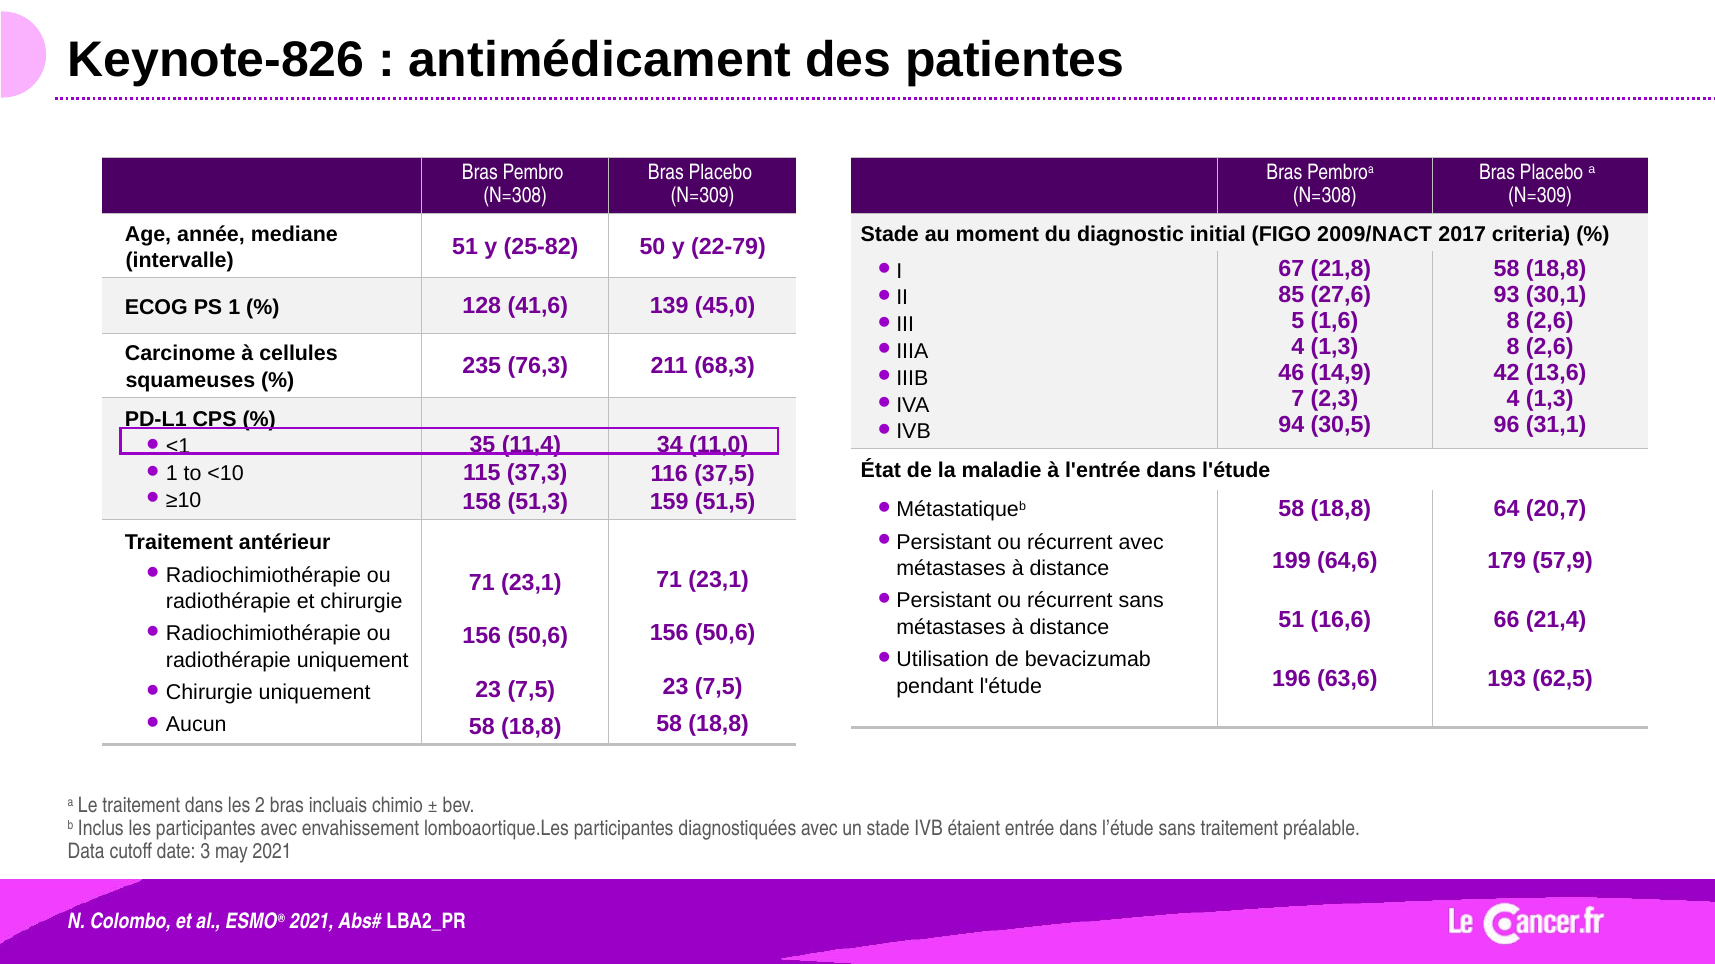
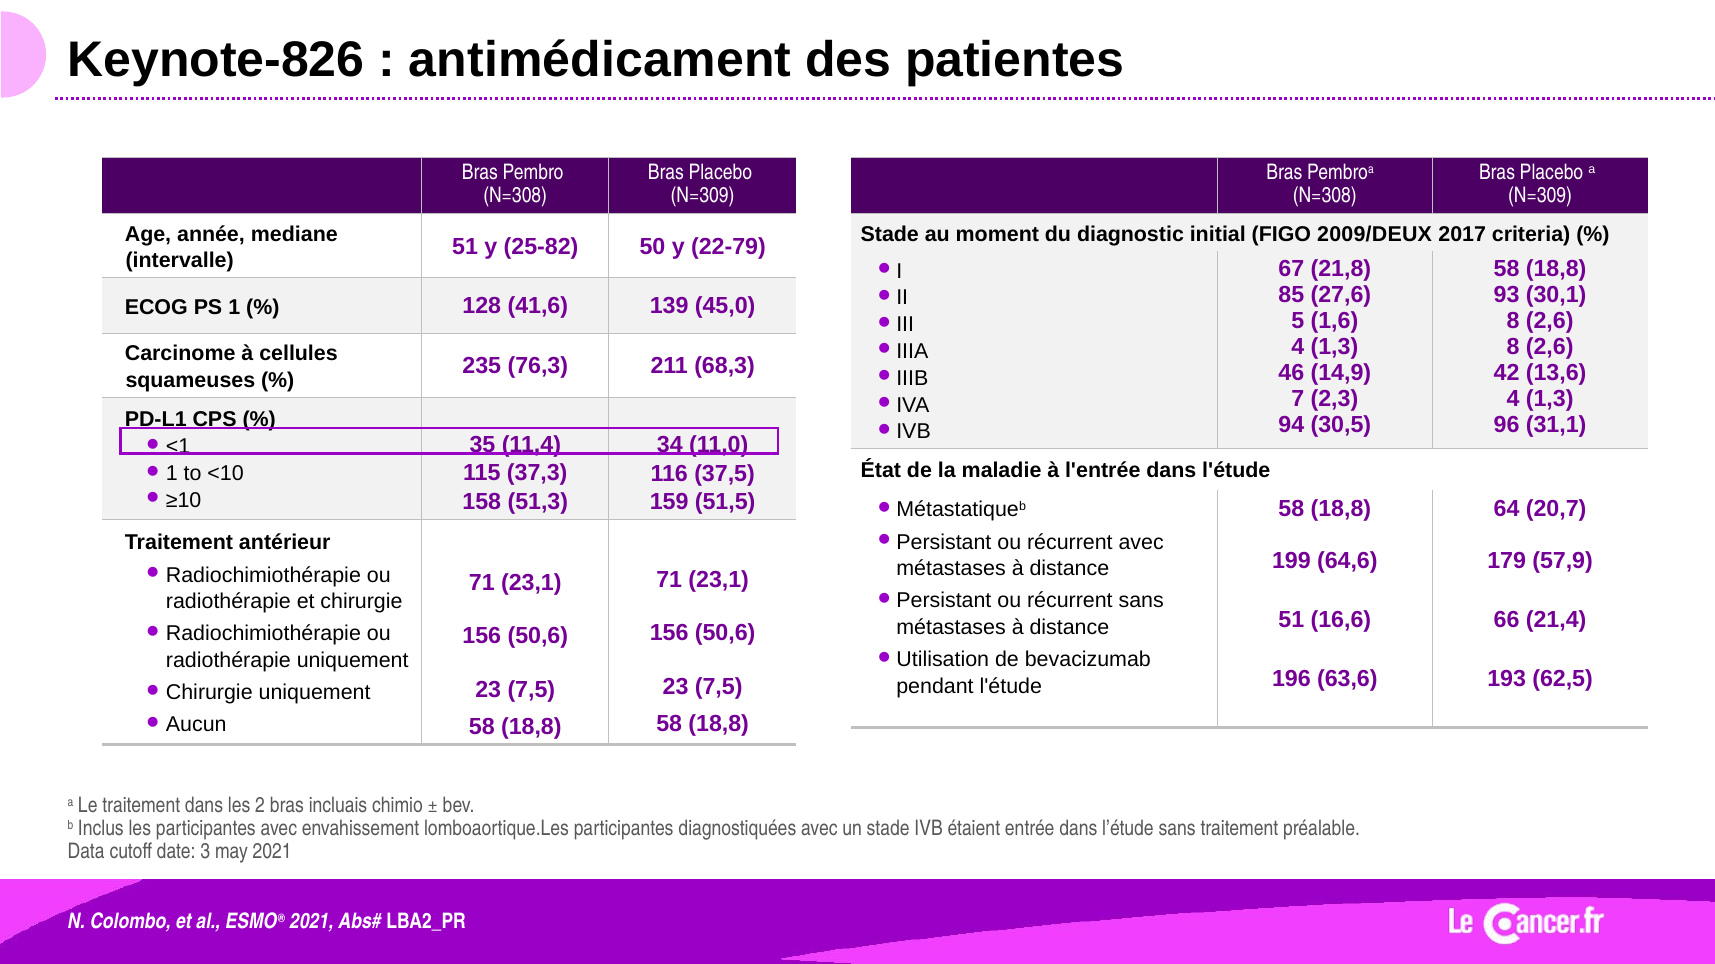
2009/NACT: 2009/NACT -> 2009/DEUX
